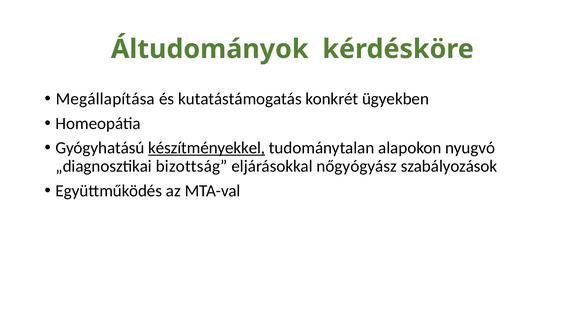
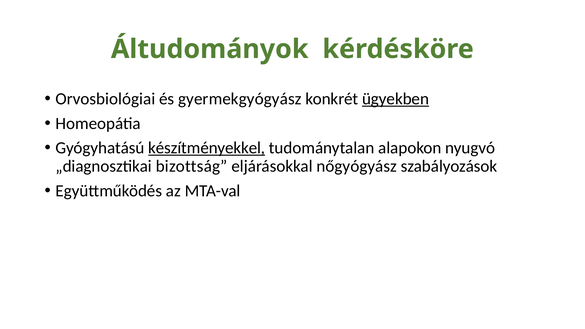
Megállapítása: Megállapítása -> Orvosbiológiai
kutatástámogatás: kutatástámogatás -> gyermekgyógyász
ügyekben underline: none -> present
